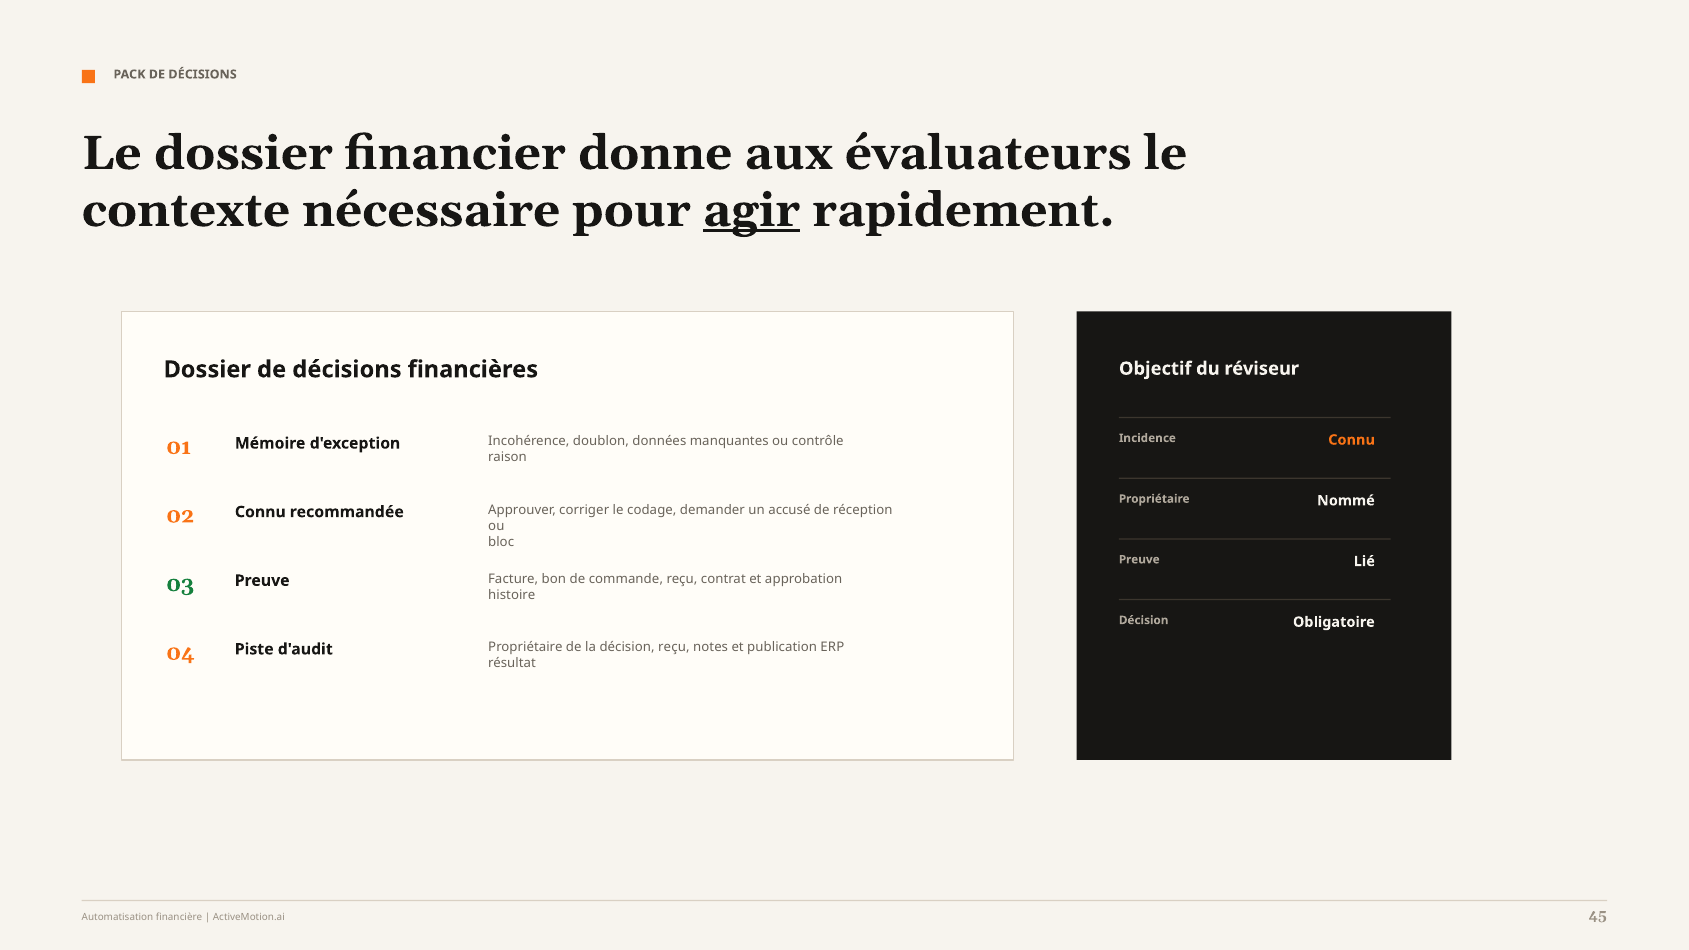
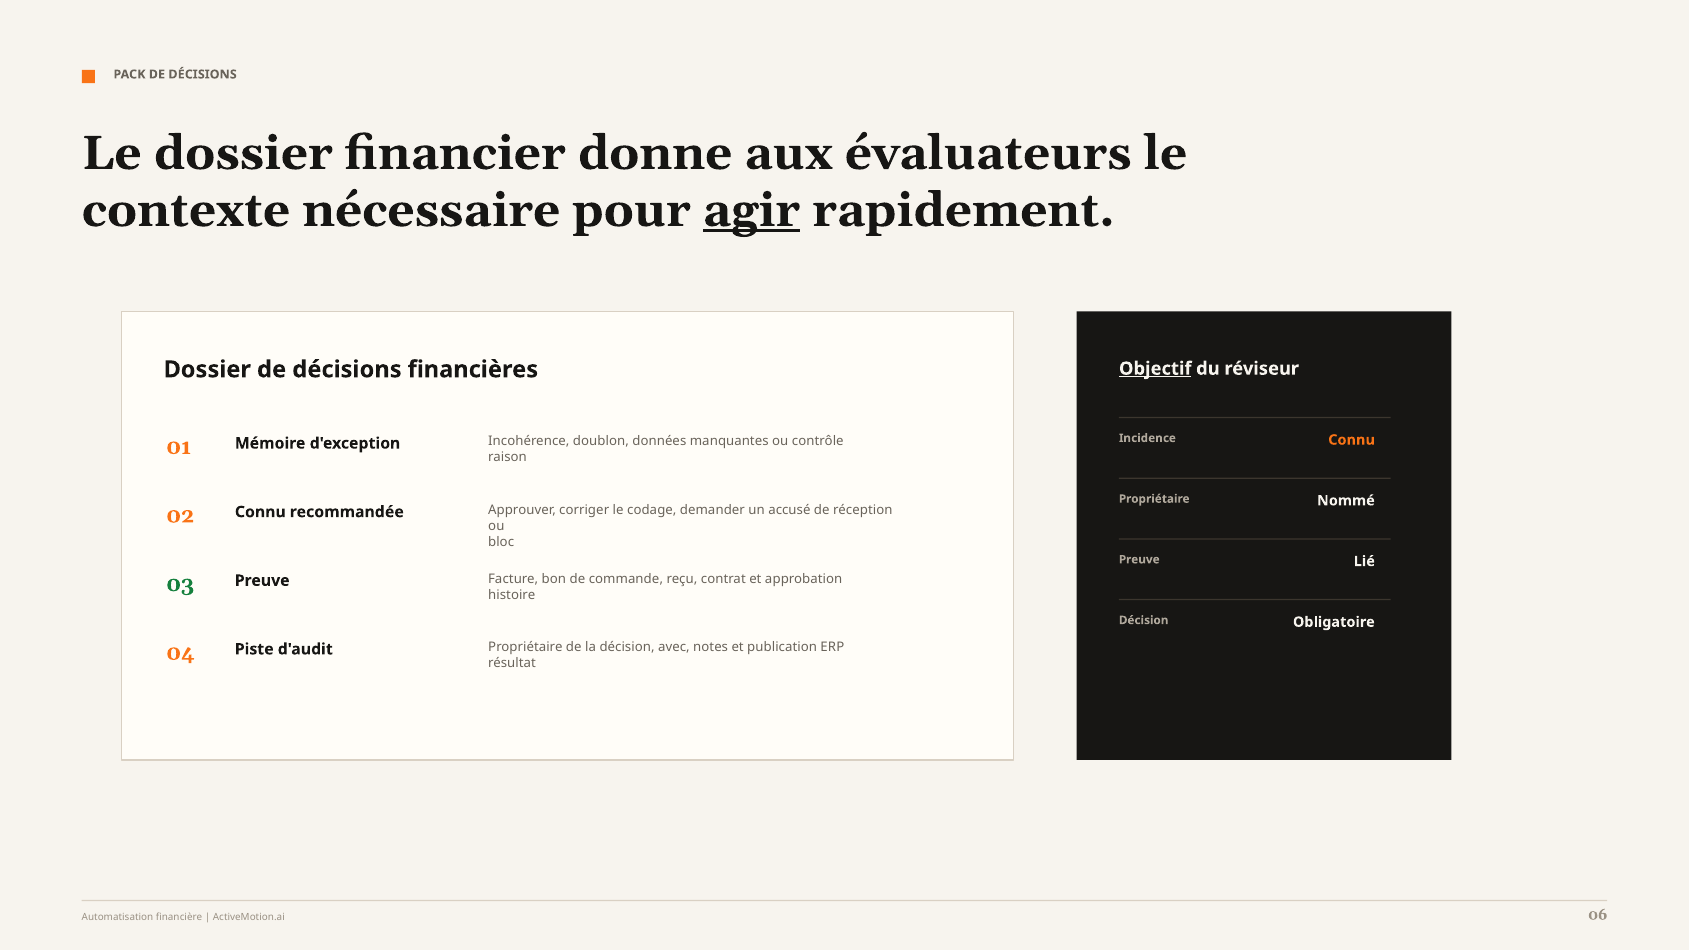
Objectif underline: none -> present
décision reçu: reçu -> avec
45: 45 -> 06
